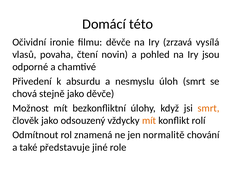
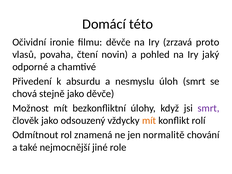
vysílá: vysílá -> proto
jsou: jsou -> jaký
smrt at (209, 108) colour: orange -> purple
představuje: představuje -> nejmocnější
